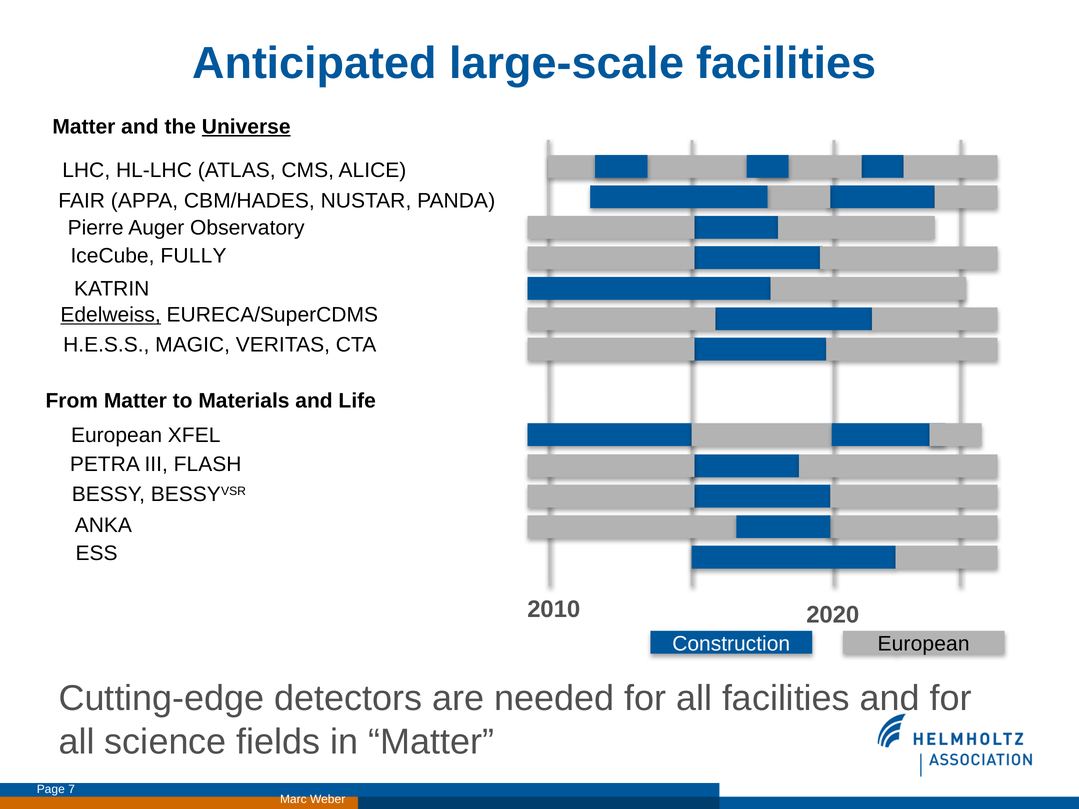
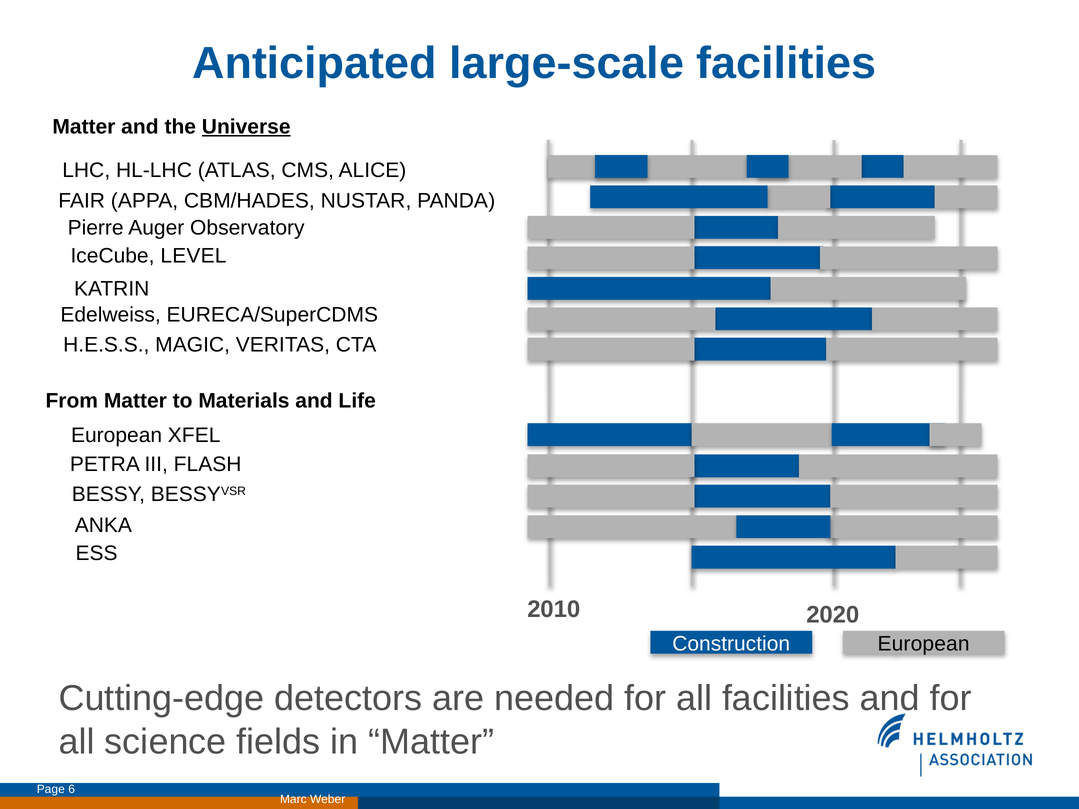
FULLY: FULLY -> LEVEL
Edelweiss underline: present -> none
7: 7 -> 6
